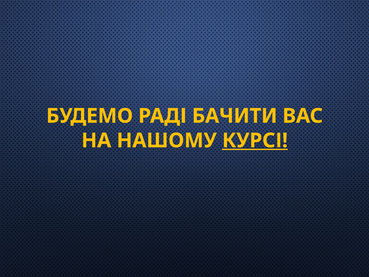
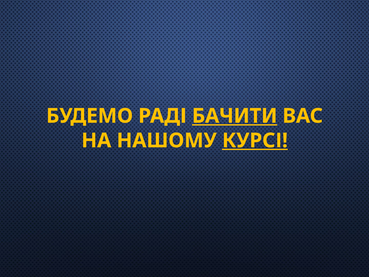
БАЧИТИ underline: none -> present
